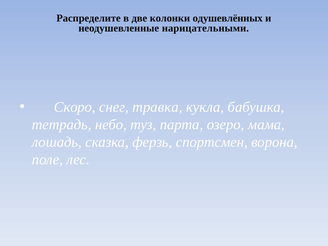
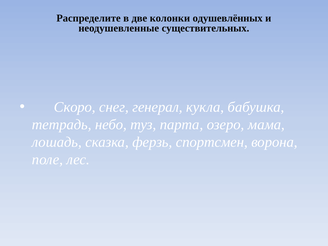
нарицательными: нарицательными -> существительных
травка: травка -> генерал
